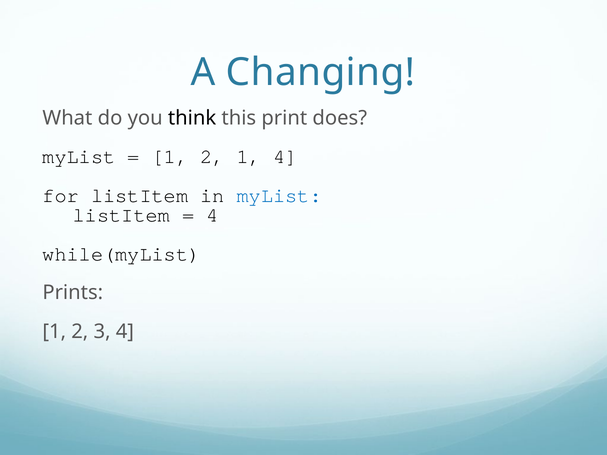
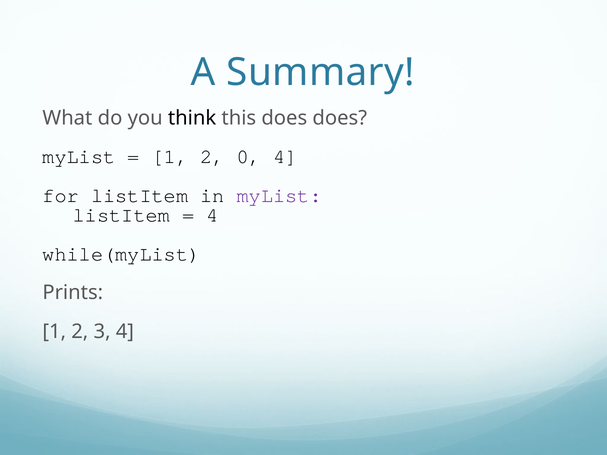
Changing: Changing -> Summary
this print: print -> does
2 1: 1 -> 0
myList at (279, 196) colour: blue -> purple
